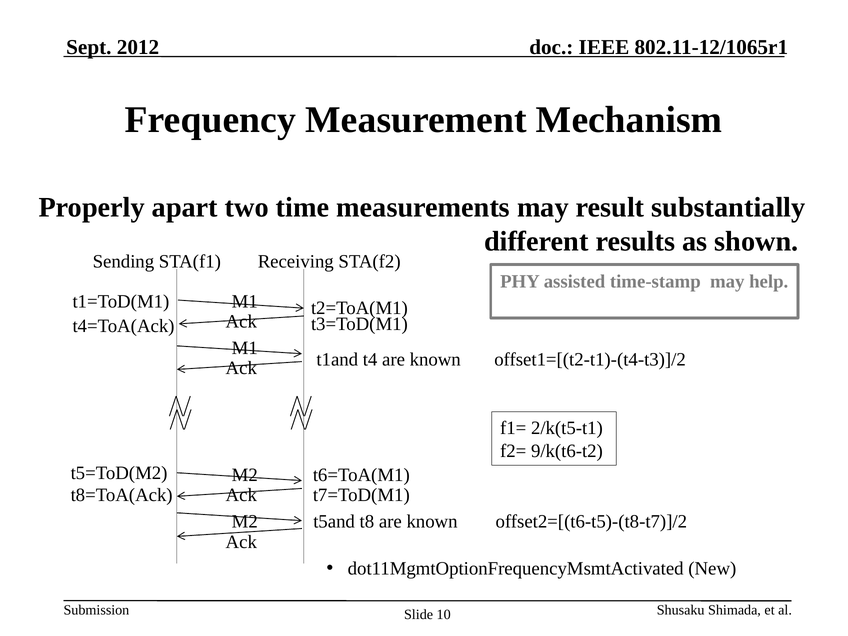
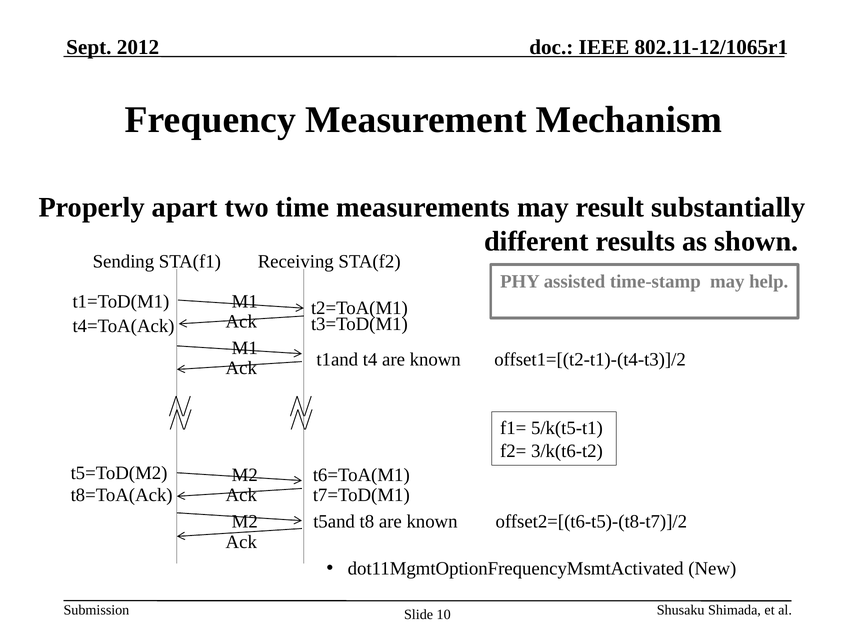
2/k(t5-t1: 2/k(t5-t1 -> 5/k(t5-t1
9/k(t6-t2: 9/k(t6-t2 -> 3/k(t6-t2
